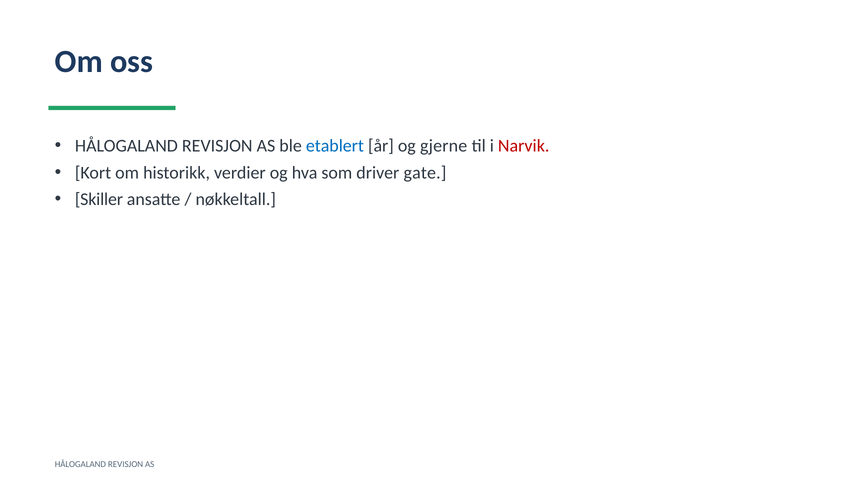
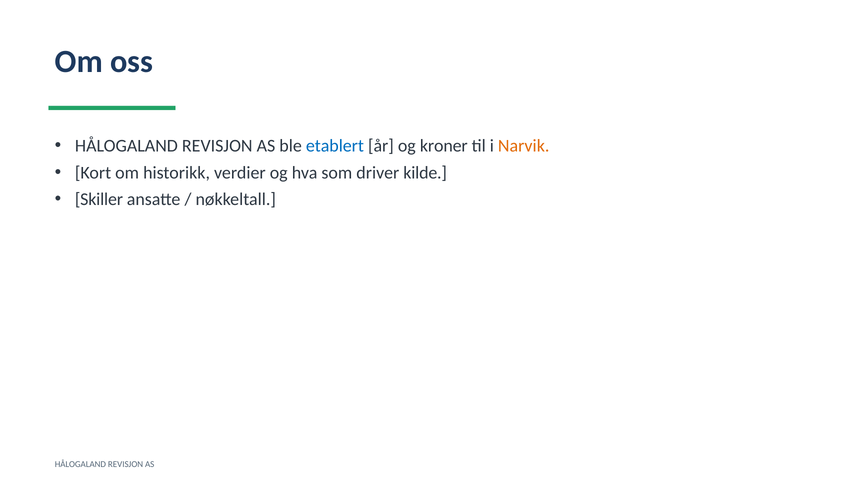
gjerne: gjerne -> kroner
Narvik colour: red -> orange
gate: gate -> kilde
